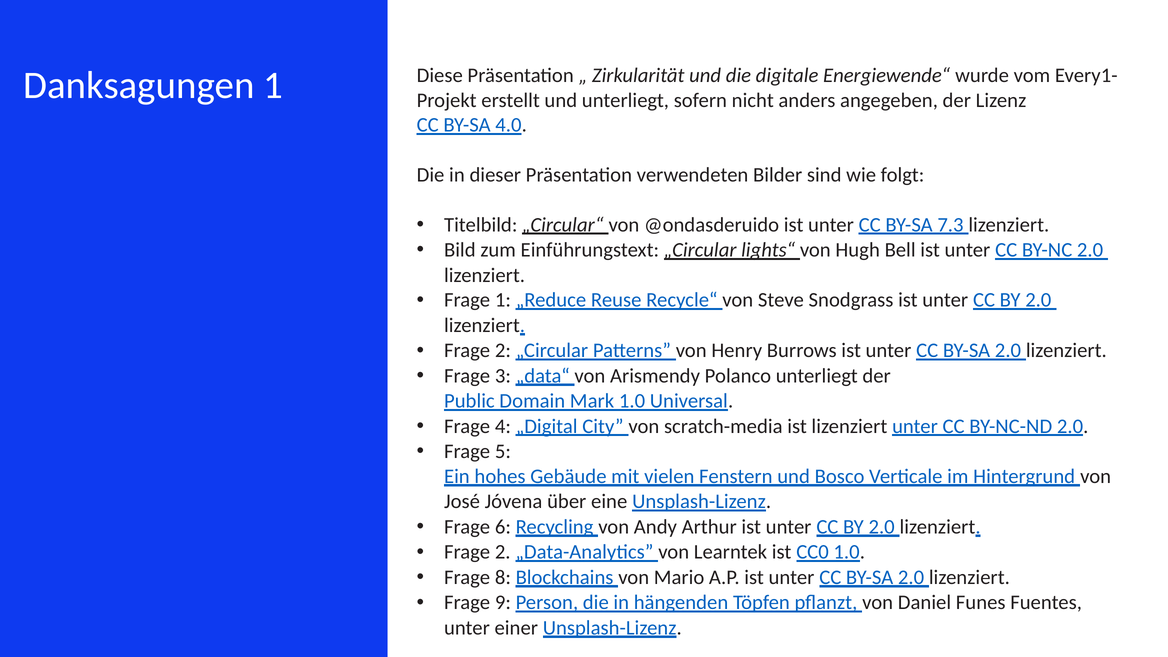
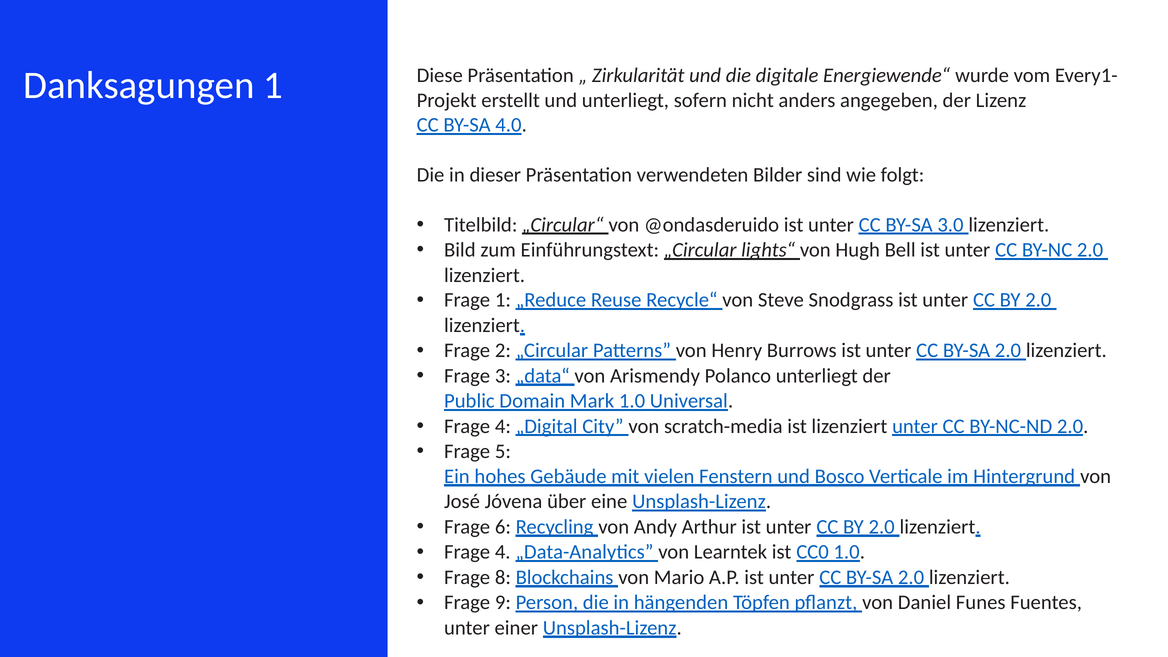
7.3: 7.3 -> 3.0
2 at (503, 552): 2 -> 4
